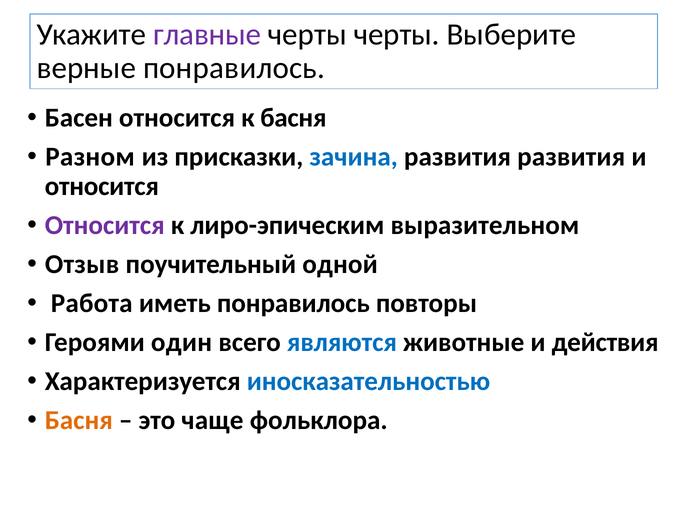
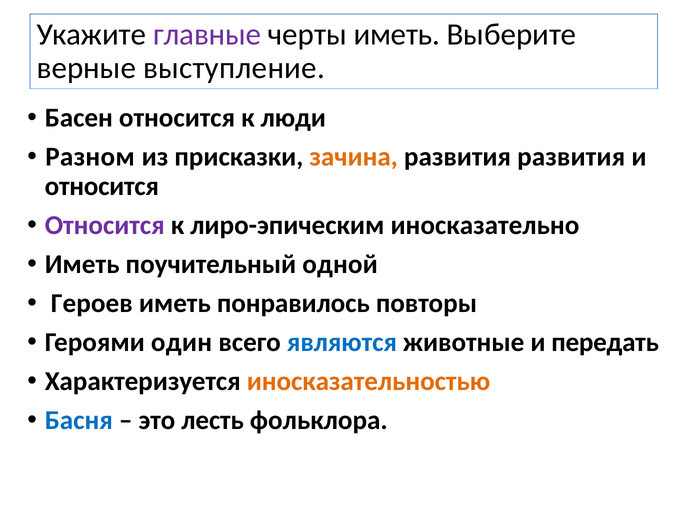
черты черты: черты -> иметь
верные понравилось: понравилось -> выступление
к басня: басня -> люди
зачина colour: blue -> orange
выразительном: выразительном -> иносказательно
Отзыв at (82, 264): Отзыв -> Иметь
Работа: Работа -> Героев
действия: действия -> передать
иносказательностью colour: blue -> orange
Басня at (79, 420) colour: orange -> blue
чаще: чаще -> лесть
